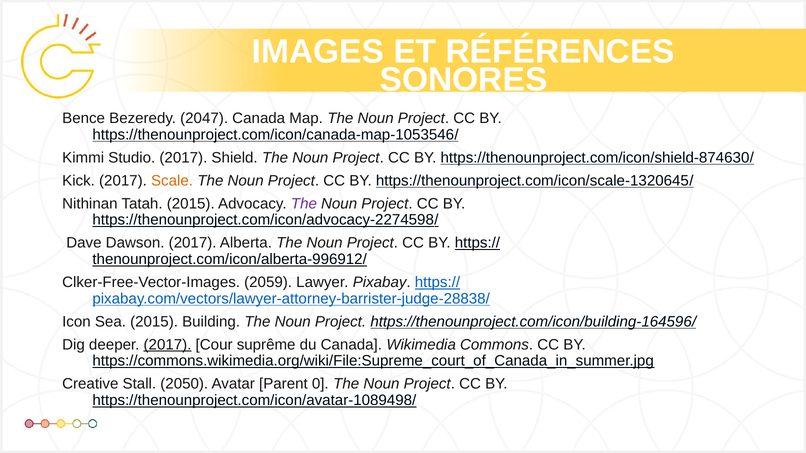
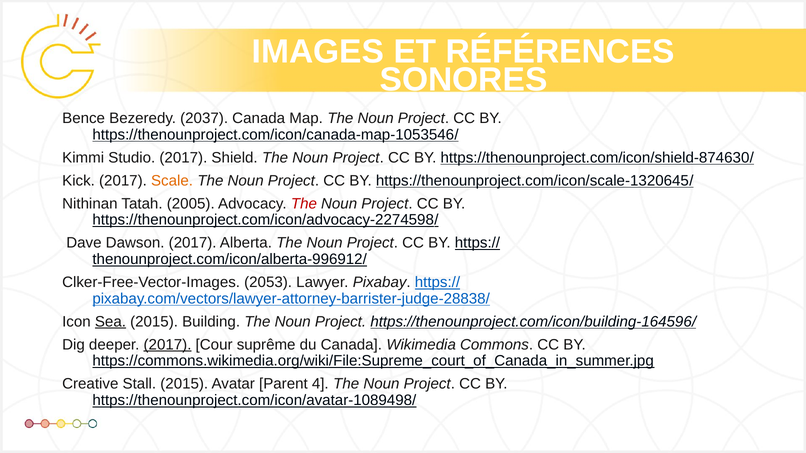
2047: 2047 -> 2037
Tatah 2015: 2015 -> 2005
The at (304, 204) colour: purple -> red
2059: 2059 -> 2053
Sea underline: none -> present
Stall 2050: 2050 -> 2015
0: 0 -> 4
